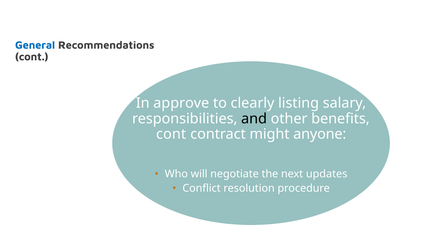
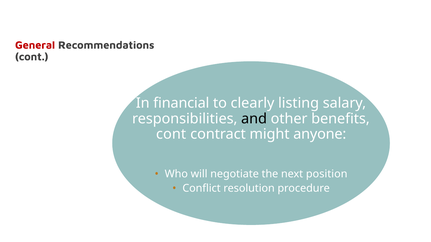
General colour: blue -> red
approve: approve -> financial
updates: updates -> position
